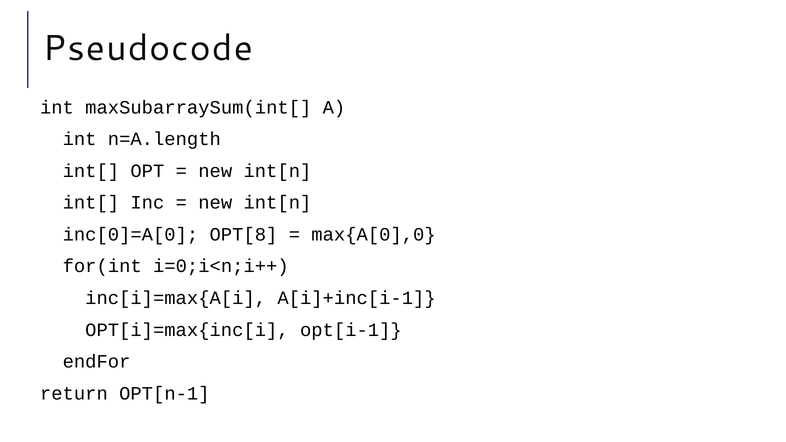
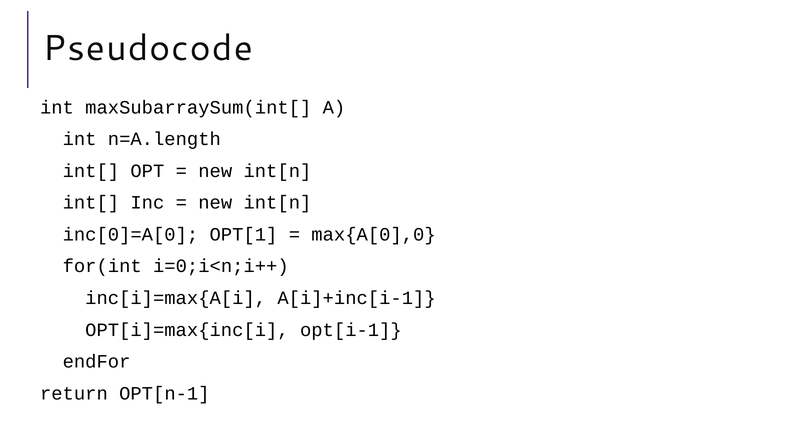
OPT[8: OPT[8 -> OPT[1
